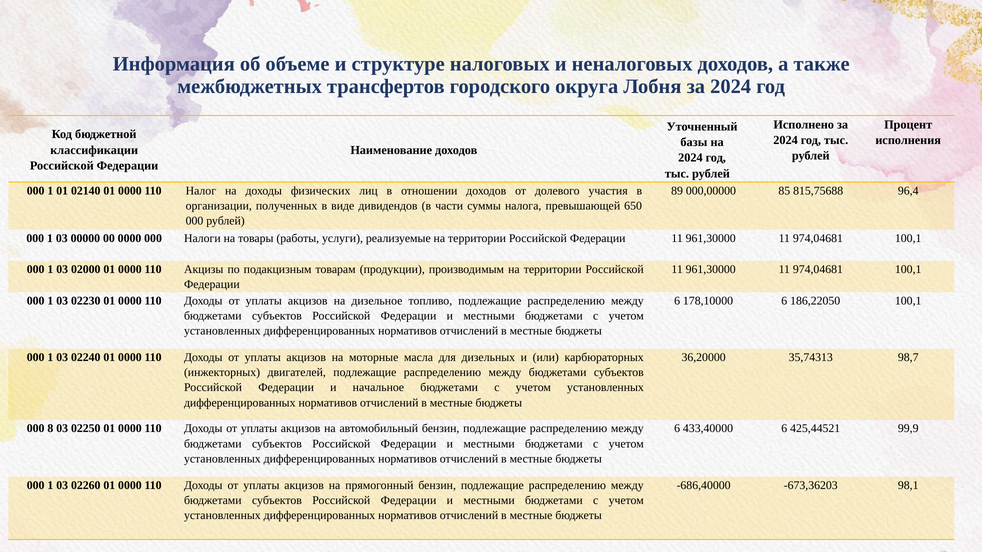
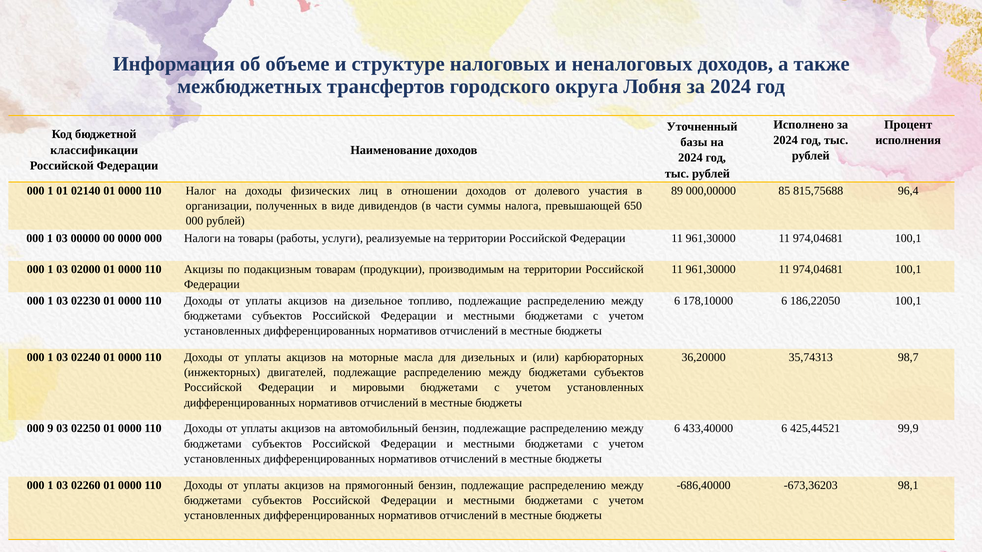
начальное: начальное -> мировыми
8: 8 -> 9
